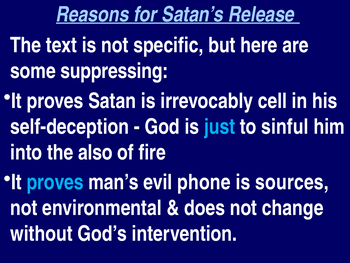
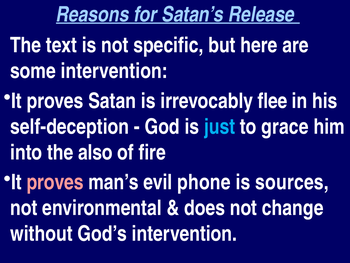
some suppressing: suppressing -> intervention
cell: cell -> flee
sinful: sinful -> grace
proves at (55, 182) colour: light blue -> pink
